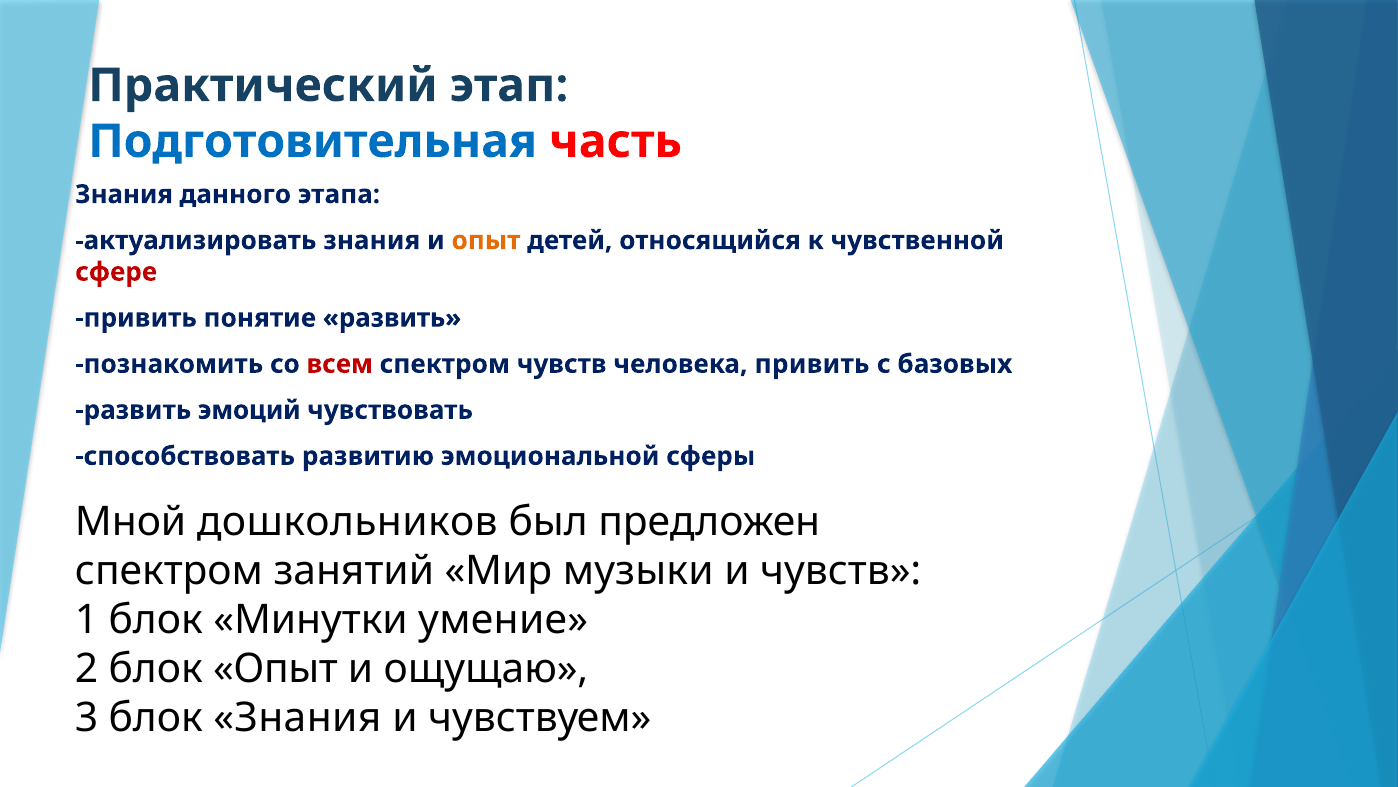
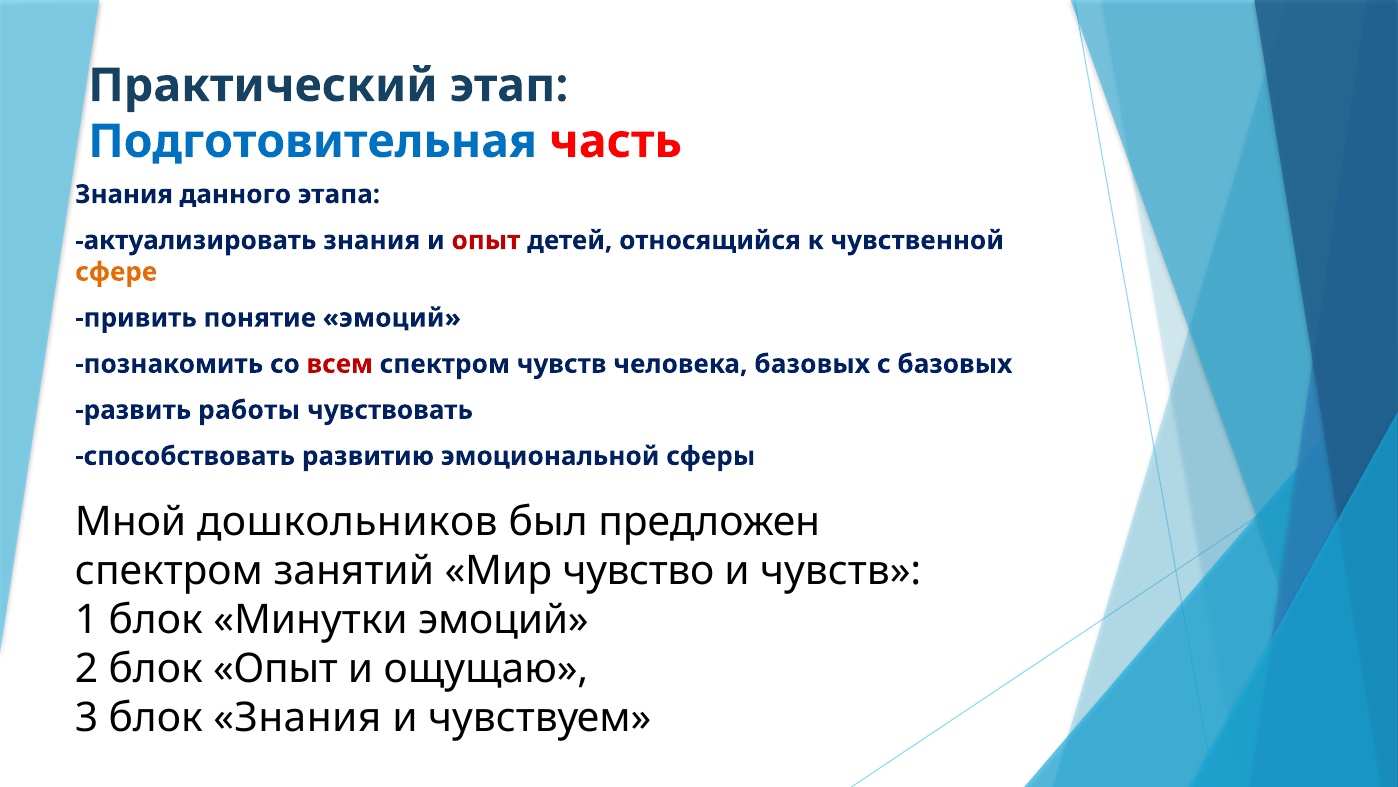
опыт at (486, 240) colour: orange -> red
сфере colour: red -> orange
понятие развить: развить -> эмоций
человека привить: привить -> базовых
эмоций: эмоций -> работы
музыки: музыки -> чувство
Минутки умение: умение -> эмоций
